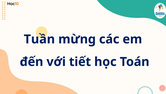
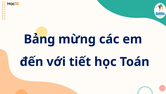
Tuần: Tuần -> Bảng
